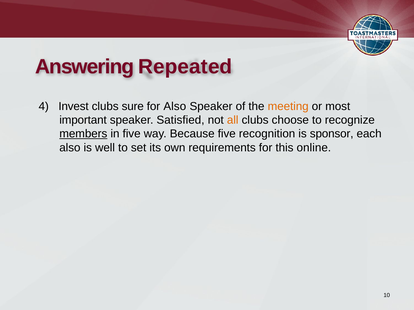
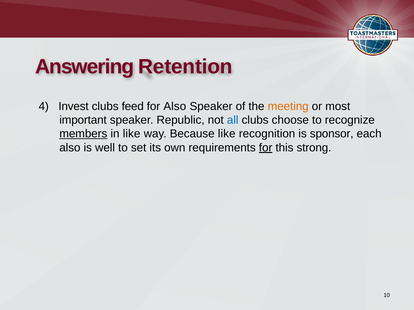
Repeated: Repeated -> Retention
sure: sure -> feed
Satisfied: Satisfied -> Republic
all colour: orange -> blue
in five: five -> like
Because five: five -> like
for at (266, 148) underline: none -> present
online: online -> strong
